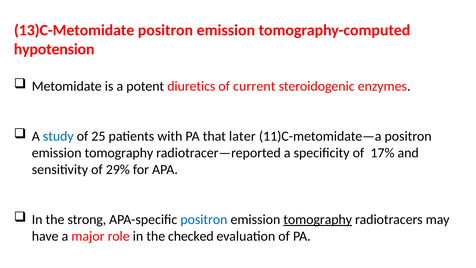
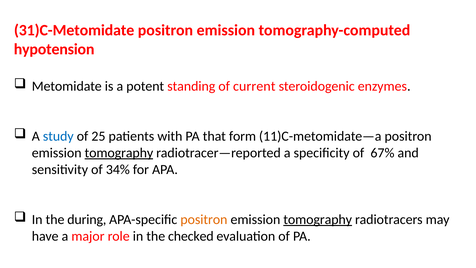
13)C-Metomidate: 13)C-Metomidate -> 31)C-Metomidate
diuretics: diuretics -> standing
later: later -> form
tomography at (119, 153) underline: none -> present
17%: 17% -> 67%
29%: 29% -> 34%
strong: strong -> during
positron at (204, 219) colour: blue -> orange
